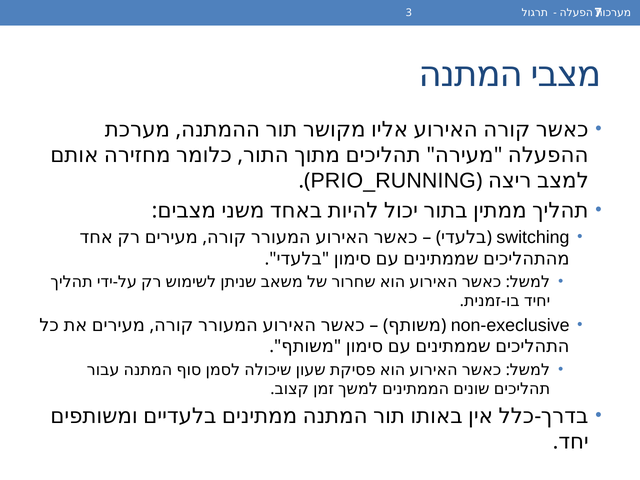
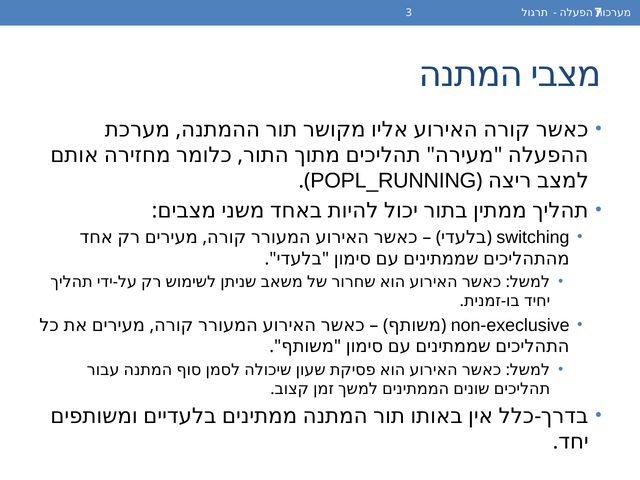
PRIO_RUNNING: PRIO_RUNNING -> POPL_RUNNING
